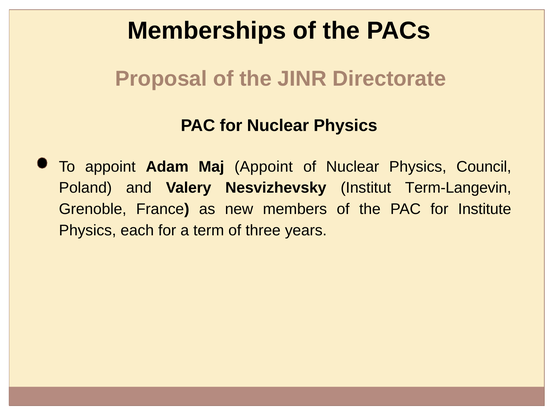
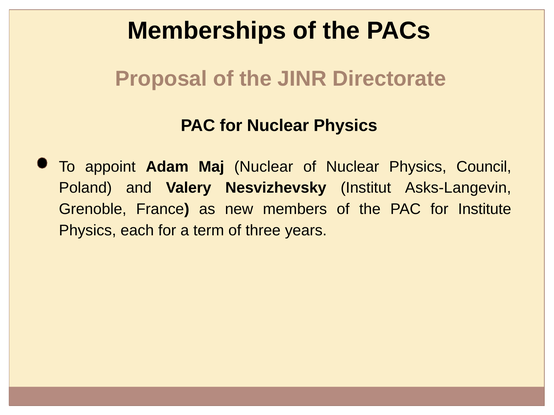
Maj Appoint: Appoint -> Nuclear
Term-Langevin: Term-Langevin -> Asks-Langevin
